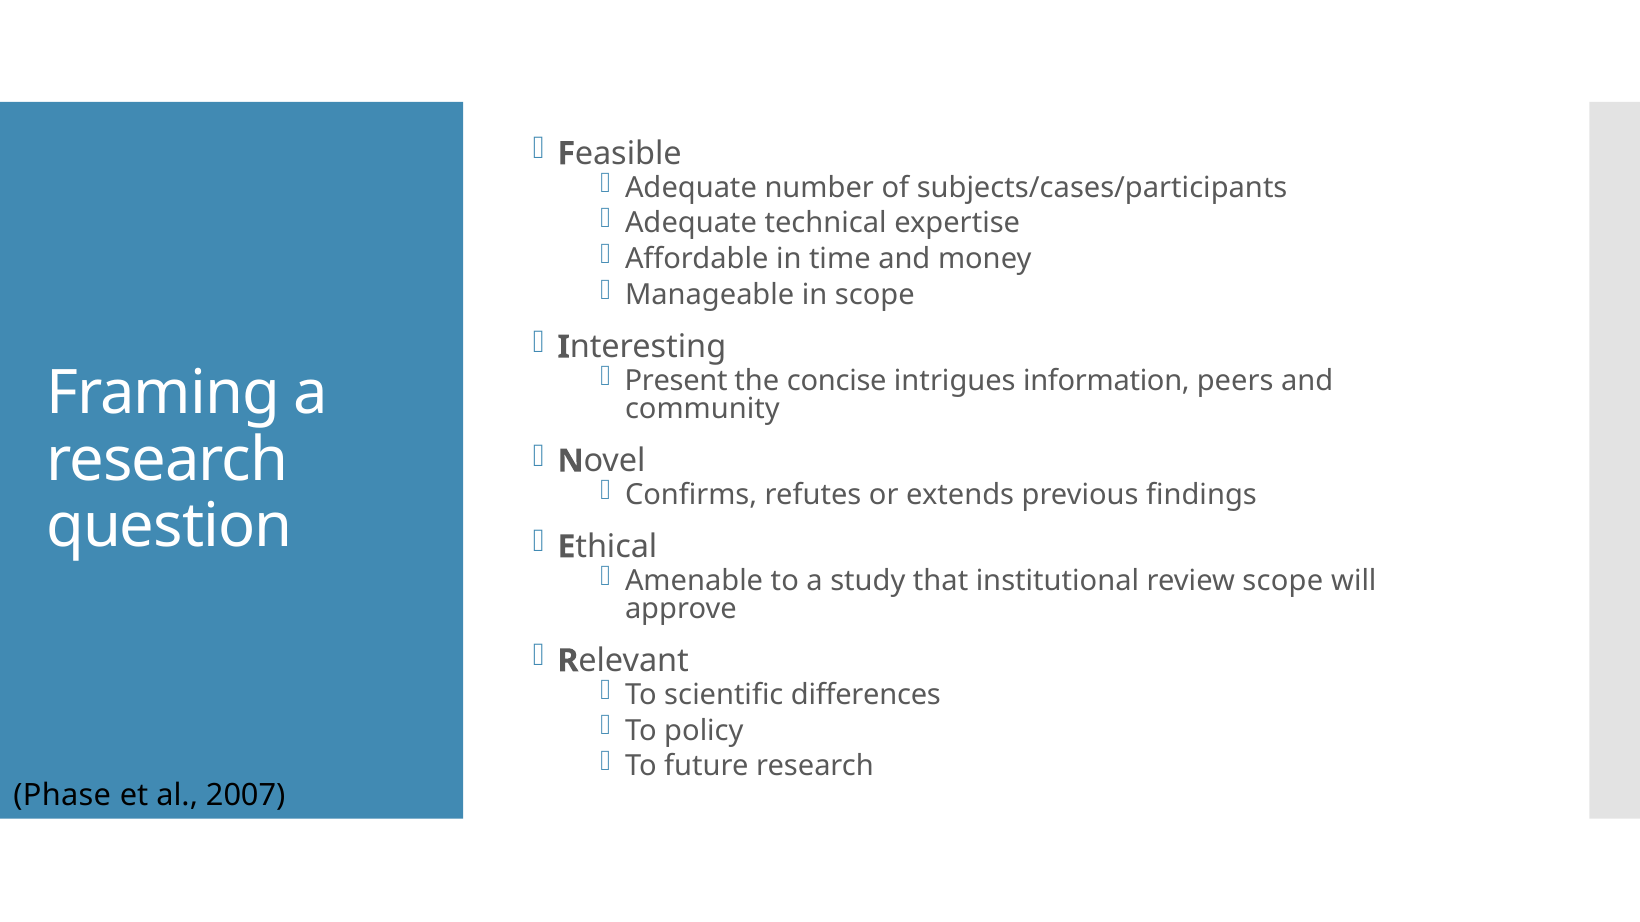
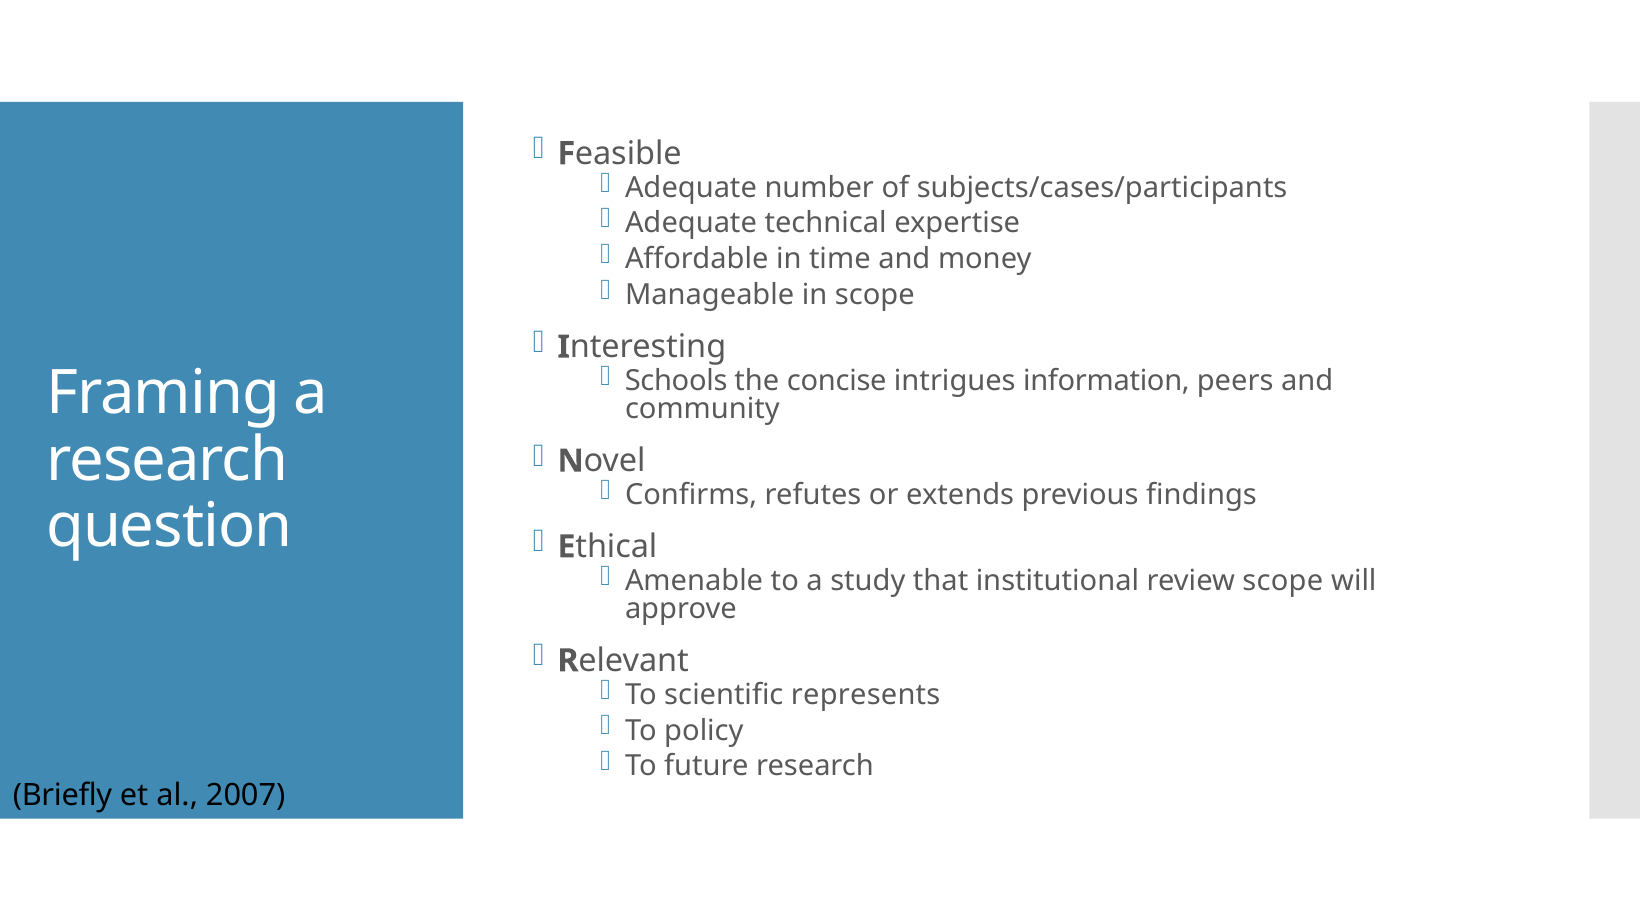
Present: Present -> Schools
differences: differences -> represents
Phase: Phase -> Briefly
